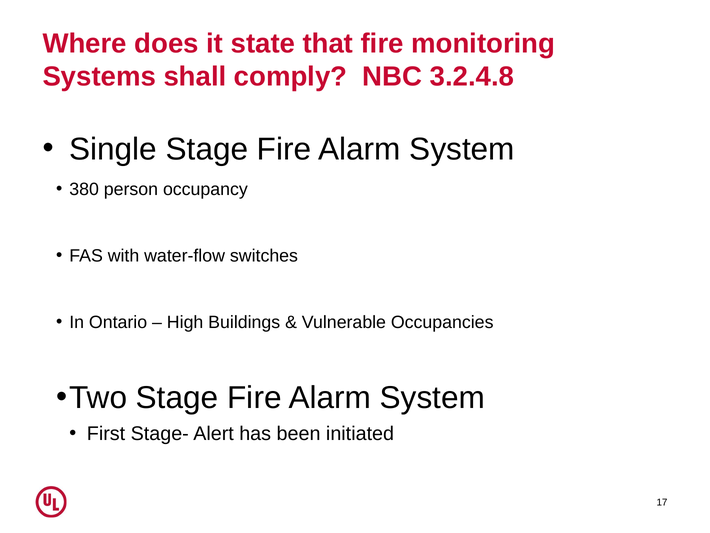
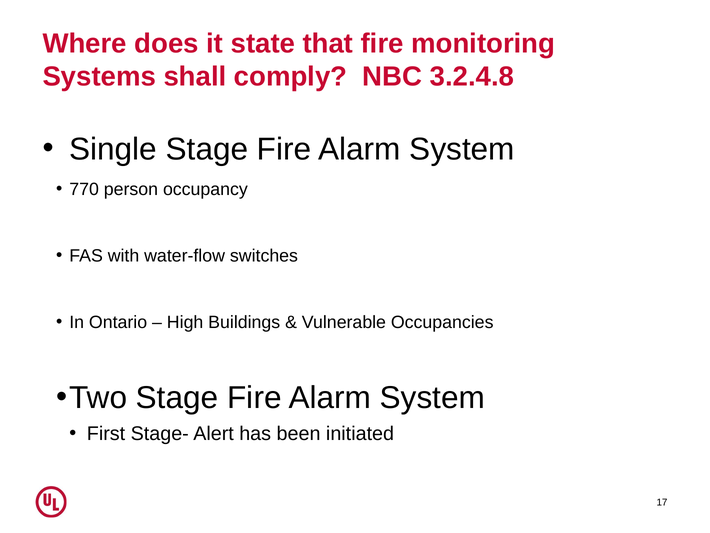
380: 380 -> 770
